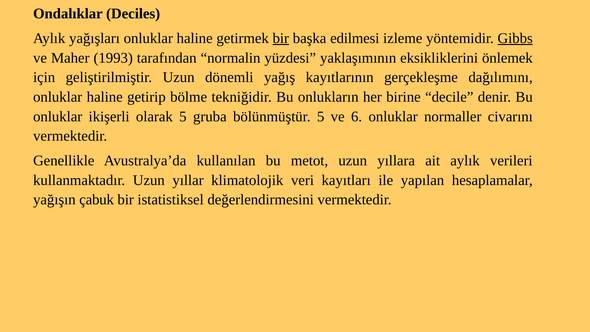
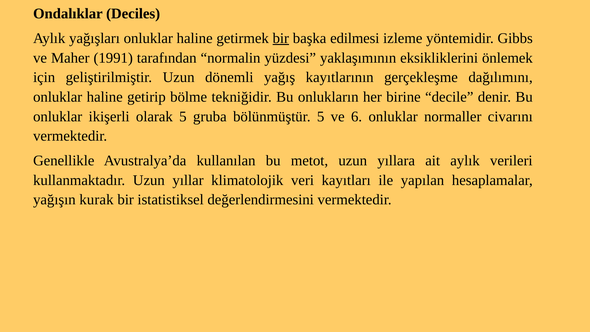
Gibbs underline: present -> none
1993: 1993 -> 1991
çabuk: çabuk -> kurak
